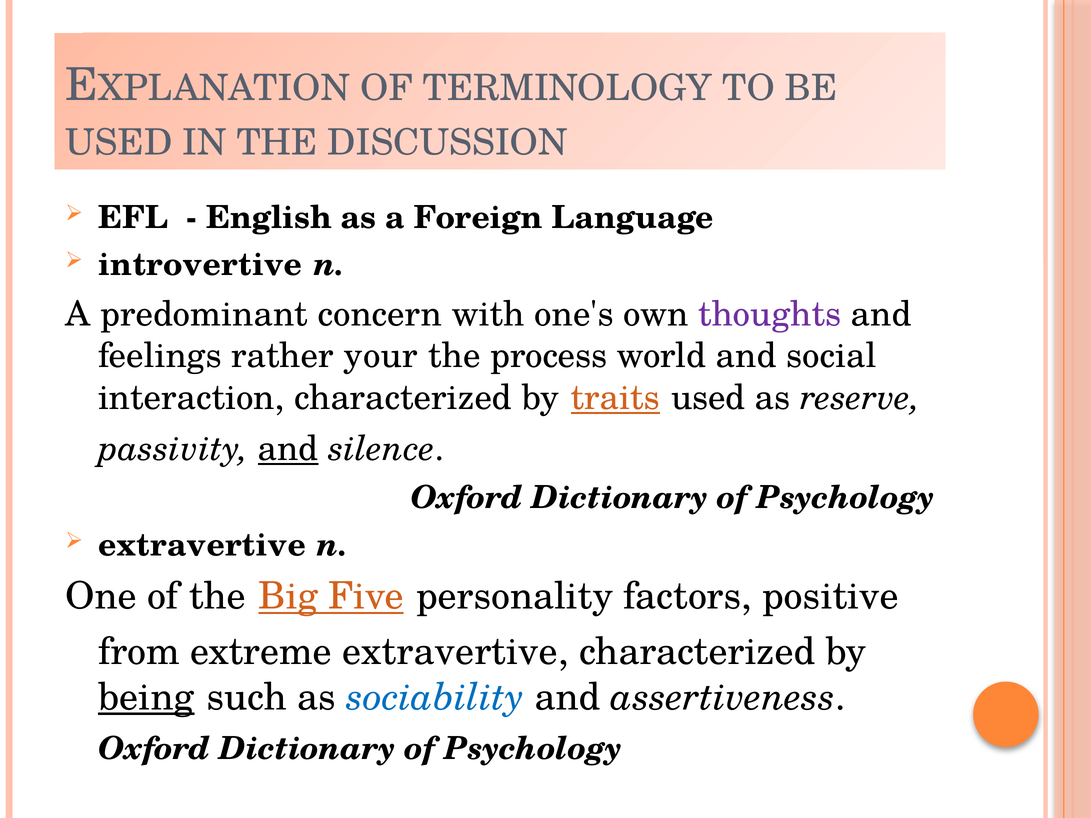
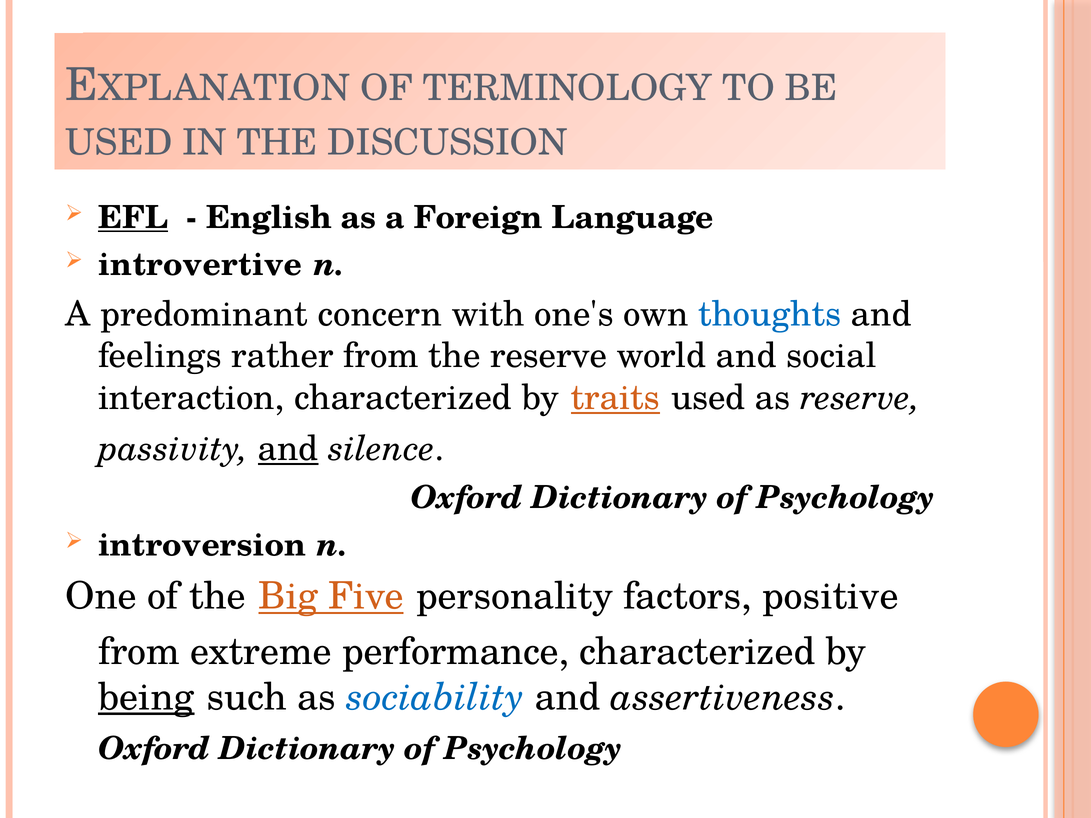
EFL underline: none -> present
thoughts colour: purple -> blue
rather your: your -> from
the process: process -> reserve
extravertive at (202, 545): extravertive -> introversion
extreme extravertive: extravertive -> performance
